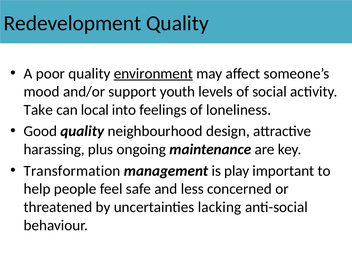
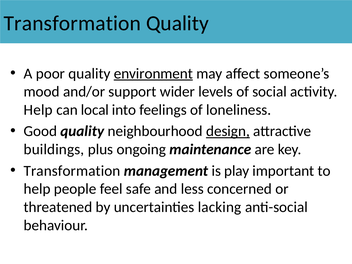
Redevelopment at (72, 23): Redevelopment -> Transformation
youth: youth -> wider
Take at (38, 110): Take -> Help
design underline: none -> present
harassing: harassing -> buildings
